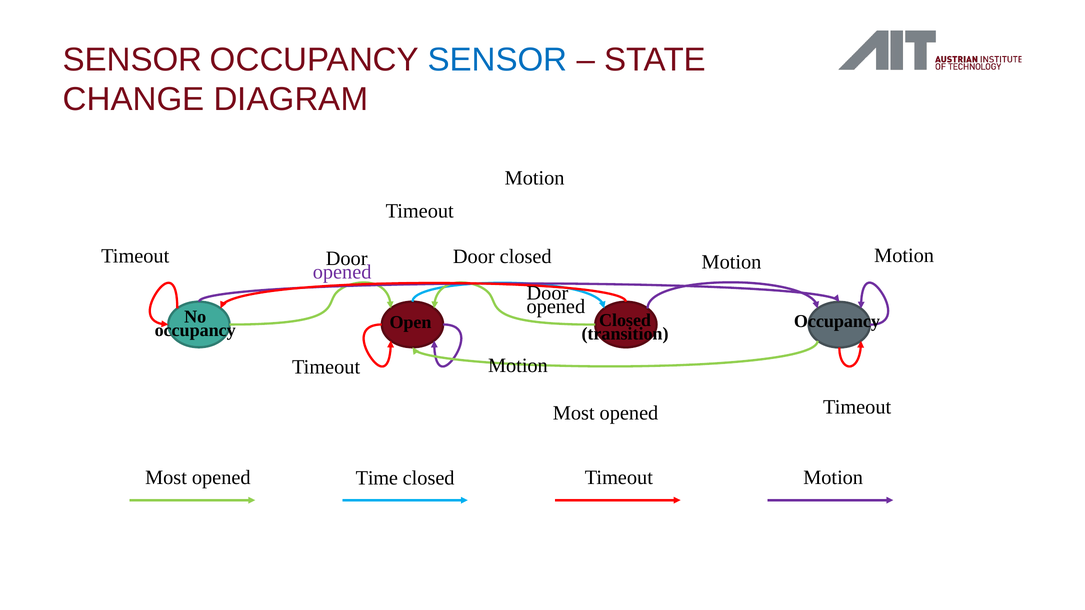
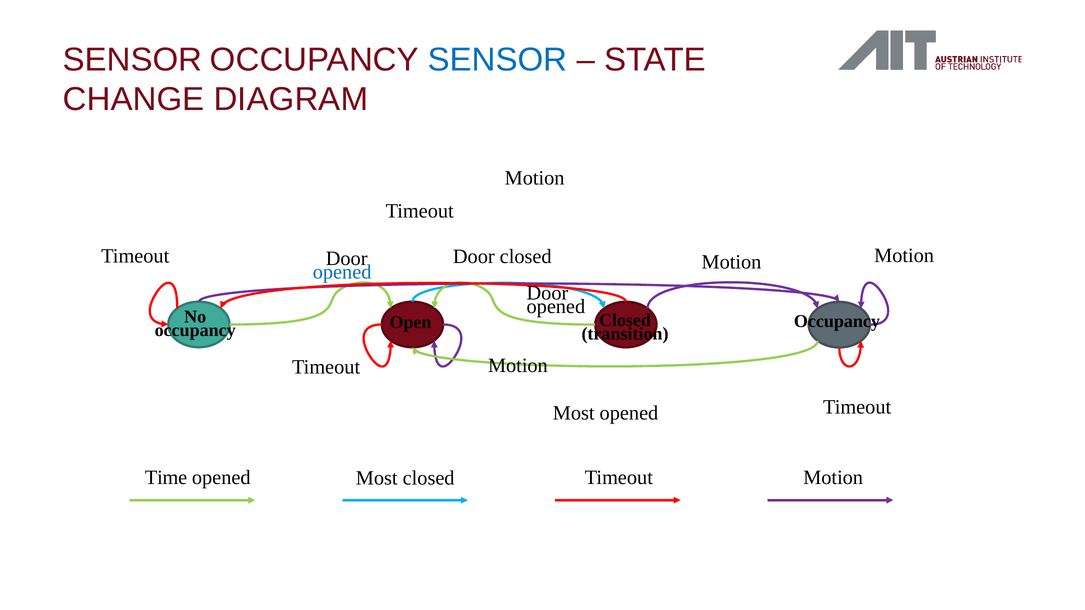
opened at (342, 272) colour: purple -> blue
Most at (166, 478): Most -> Time
Time at (377, 478): Time -> Most
